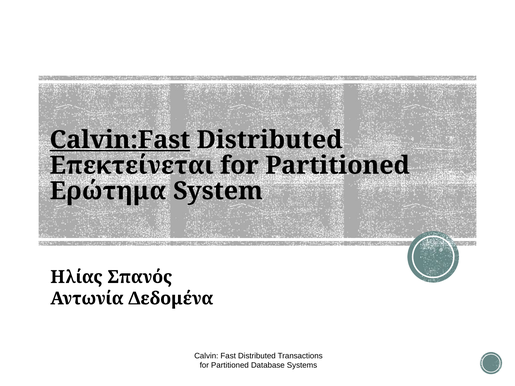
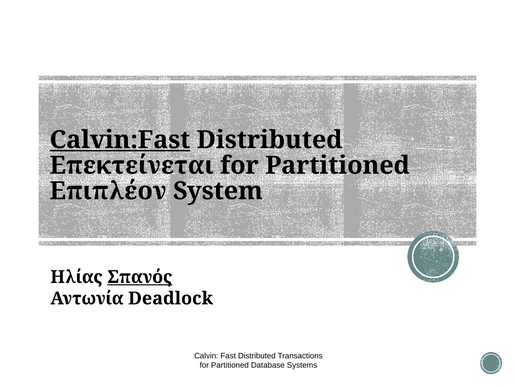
Ερώτημα: Ερώτημα -> Επιπλέον
Σπανός underline: none -> present
Δεδομένα: Δεδομένα -> Deadlock
